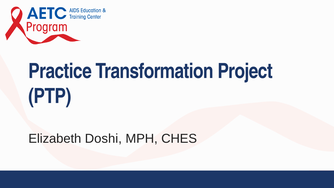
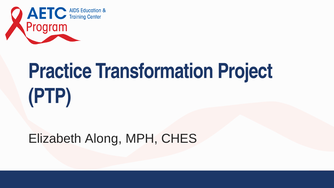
Doshi: Doshi -> Along
